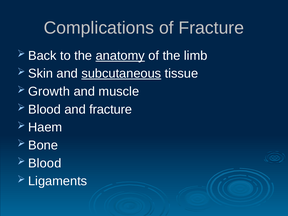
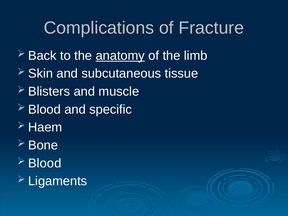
subcutaneous underline: present -> none
Growth: Growth -> Blisters
and fracture: fracture -> specific
